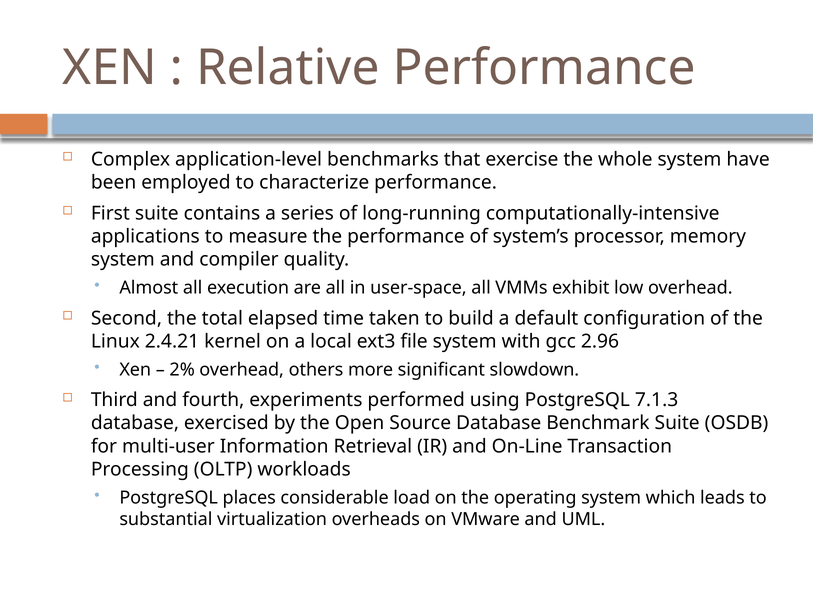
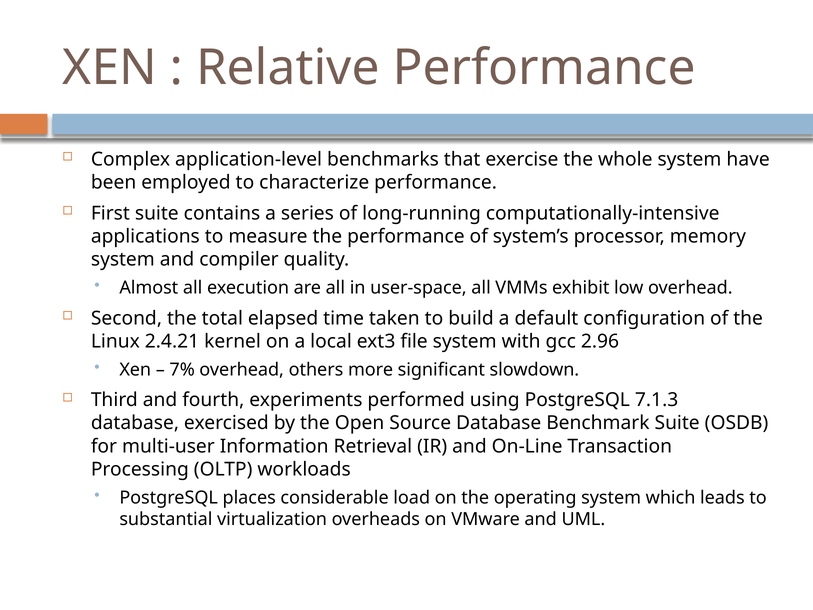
2%: 2% -> 7%
